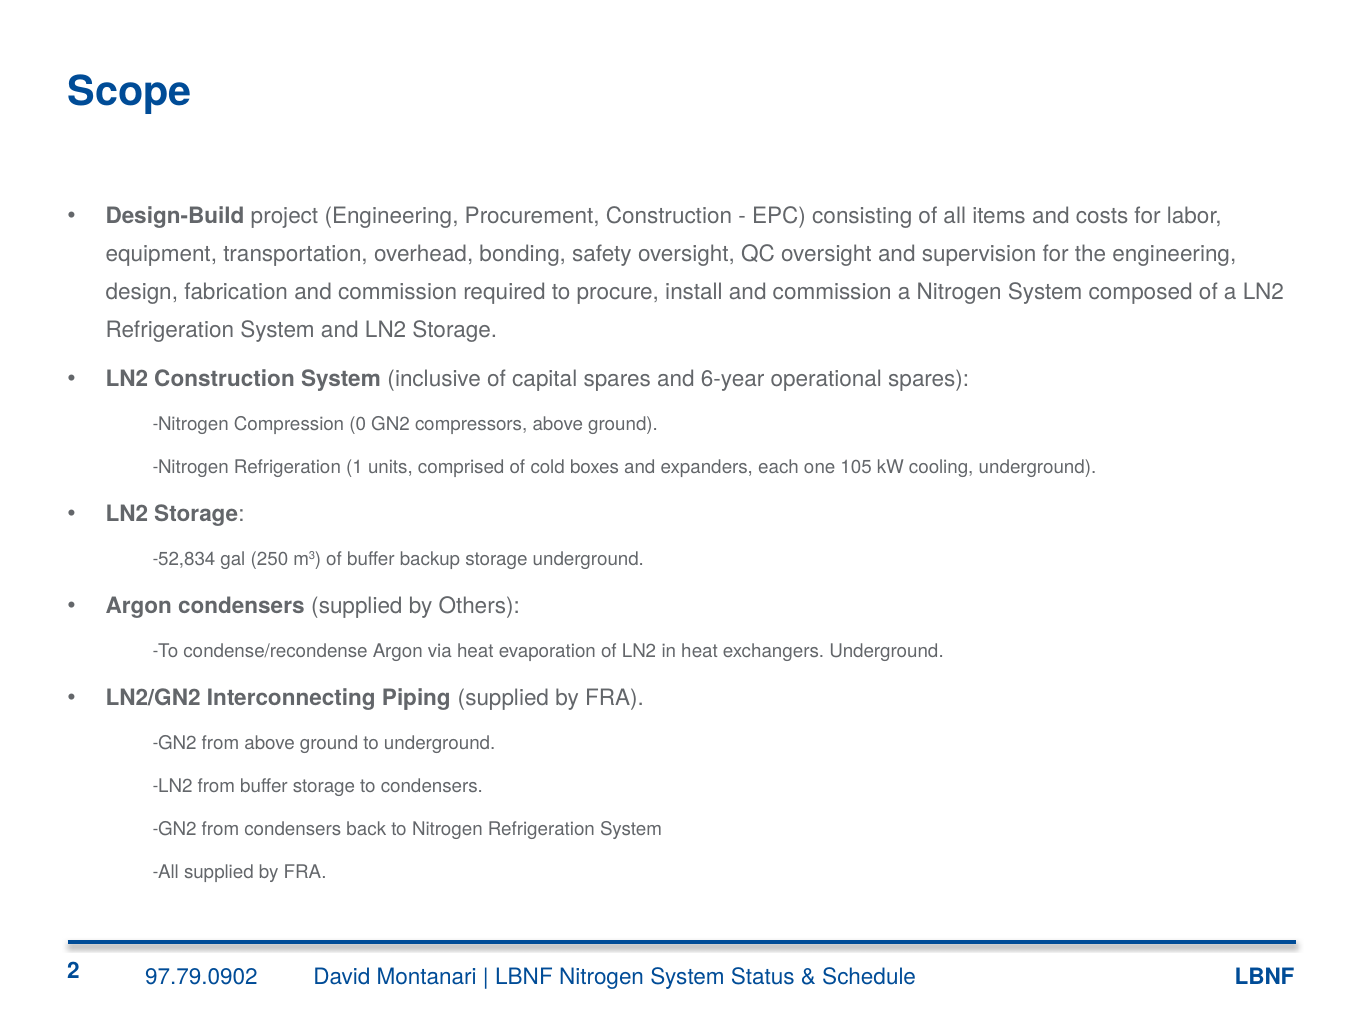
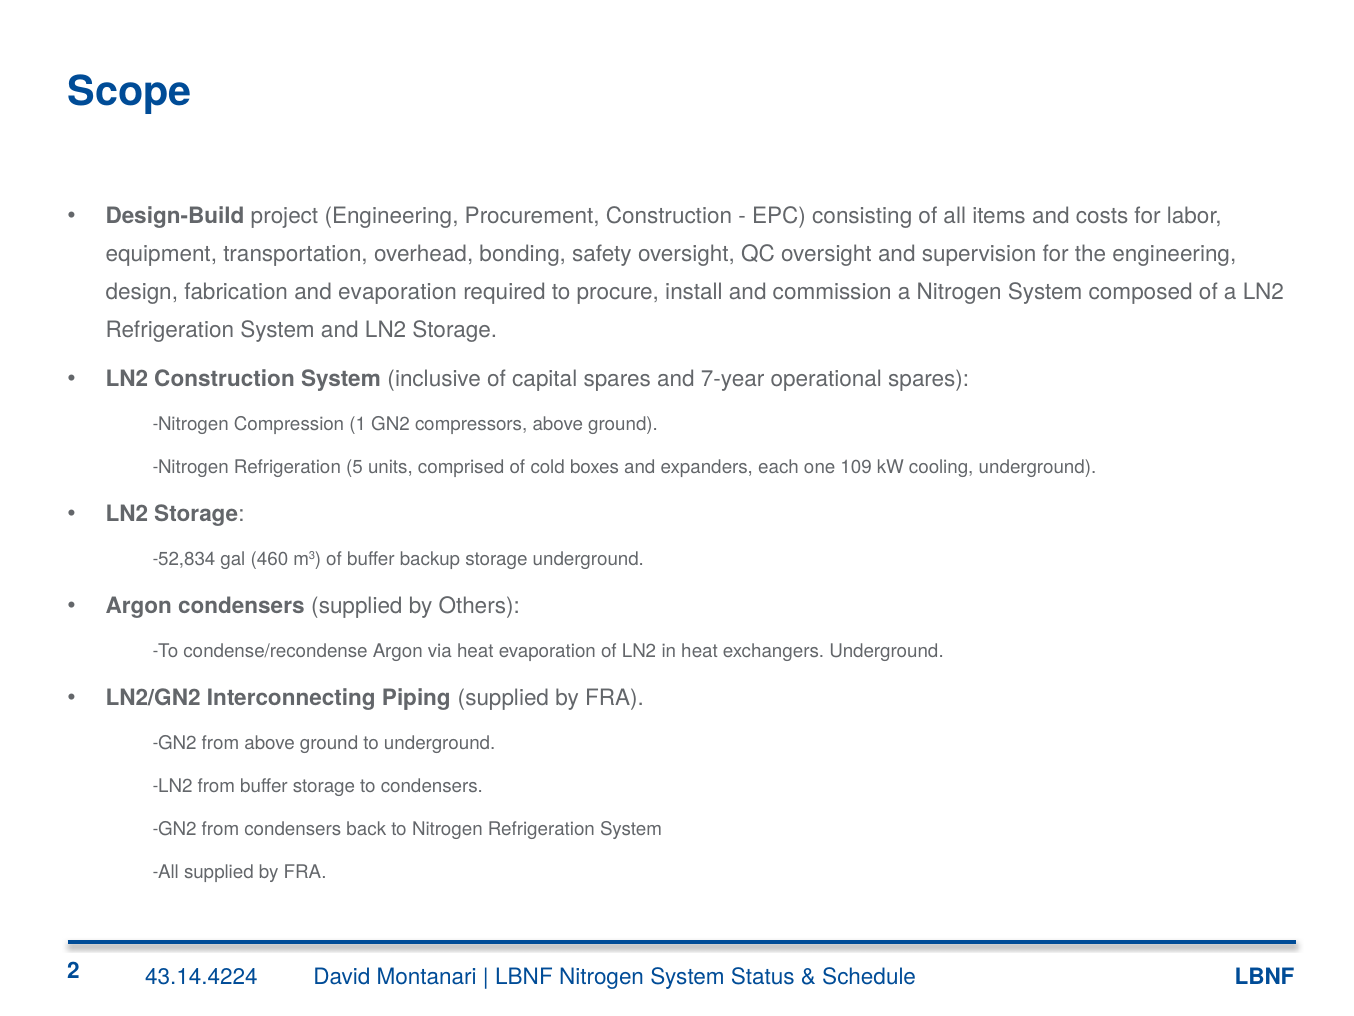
fabrication and commission: commission -> evaporation
6-year: 6-year -> 7-year
0: 0 -> 1
1: 1 -> 5
105: 105 -> 109
250: 250 -> 460
97.79.0902: 97.79.0902 -> 43.14.4224
